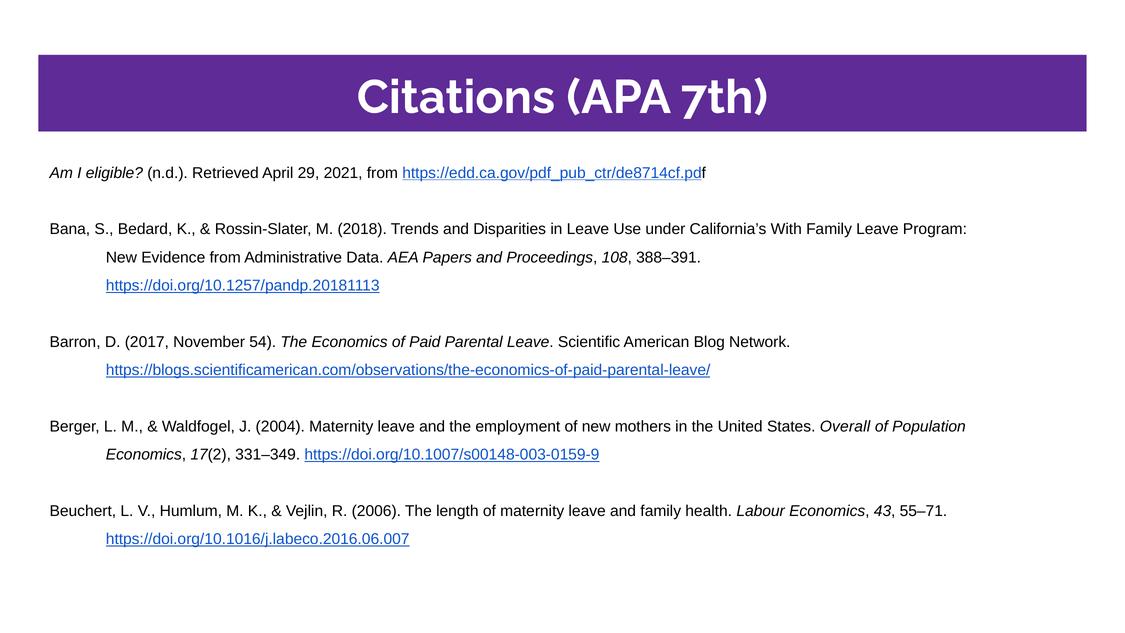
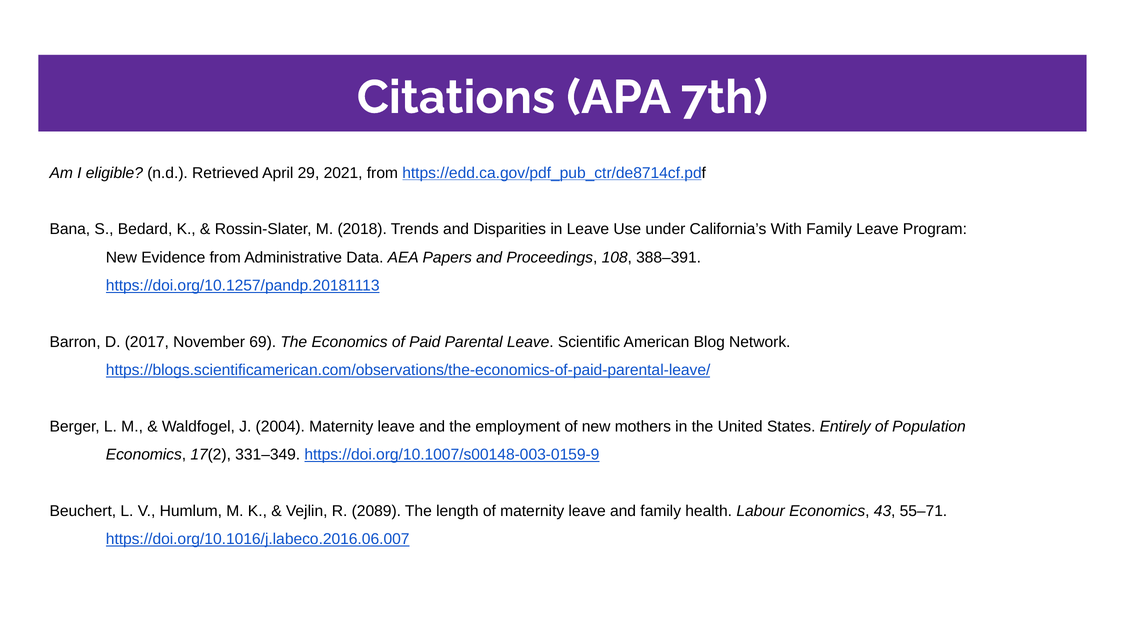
54: 54 -> 69
Overall: Overall -> Entirely
2006: 2006 -> 2089
